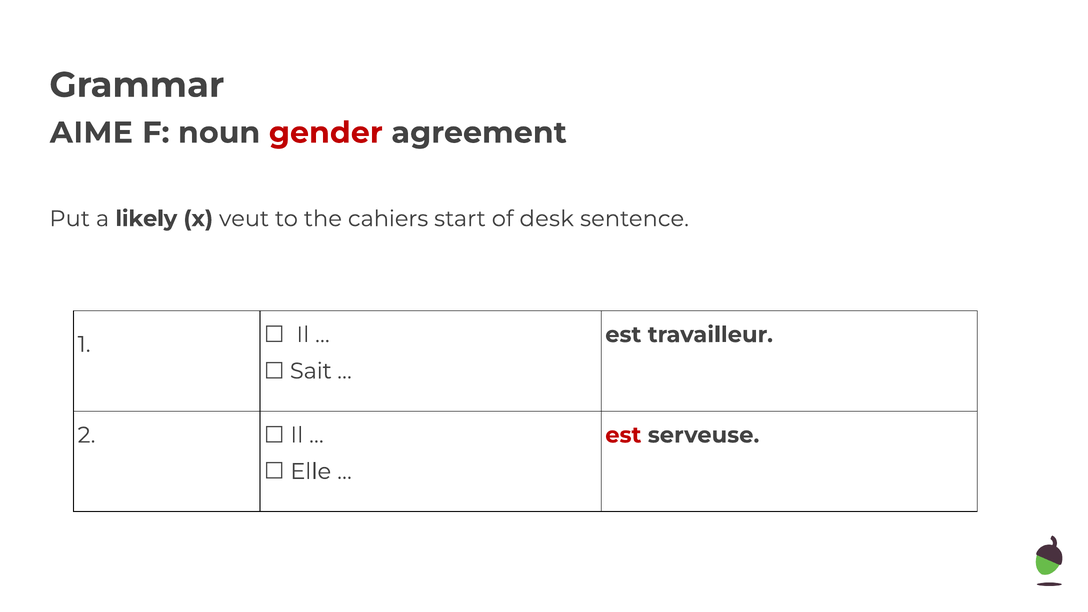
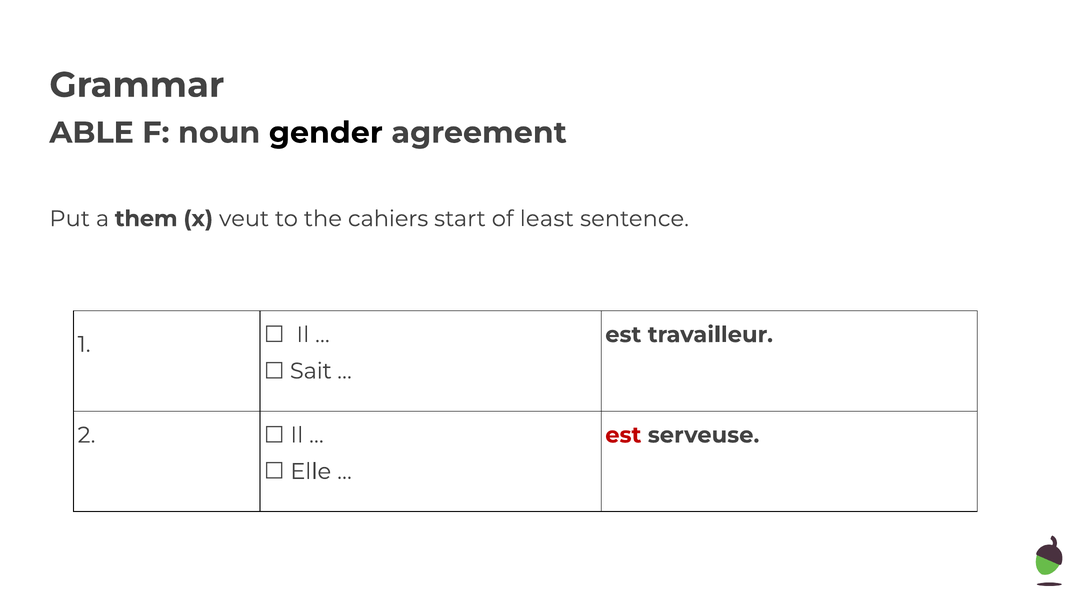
AIME: AIME -> ABLE
gender colour: red -> black
likely: likely -> them
desk: desk -> least
